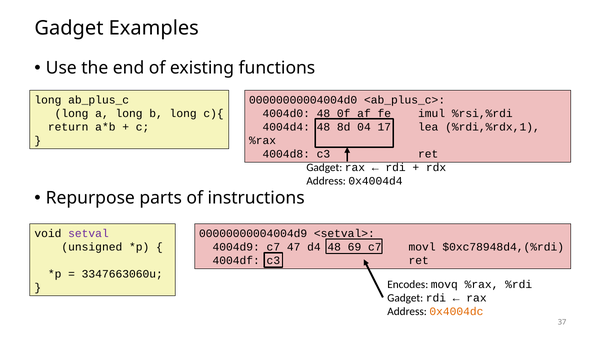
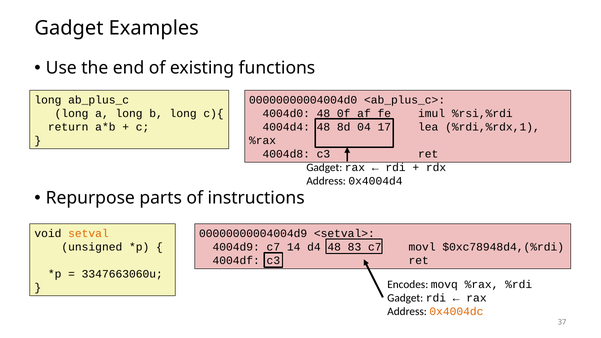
setval colour: purple -> orange
47: 47 -> 14
69: 69 -> 83
